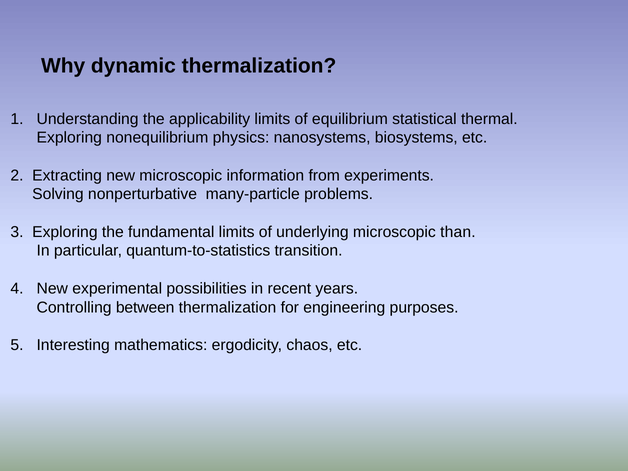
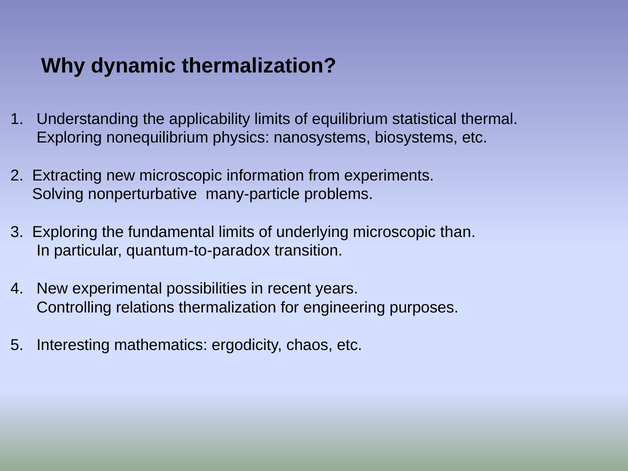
quantum-to-statistics: quantum-to-statistics -> quantum-to-paradox
between: between -> relations
